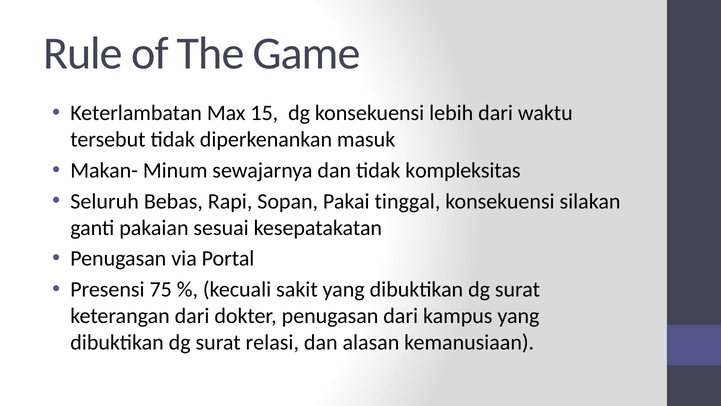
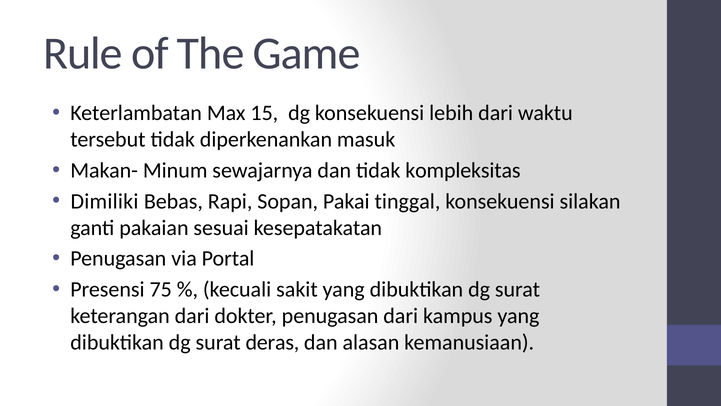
Seluruh: Seluruh -> Dimiliki
relasi: relasi -> deras
